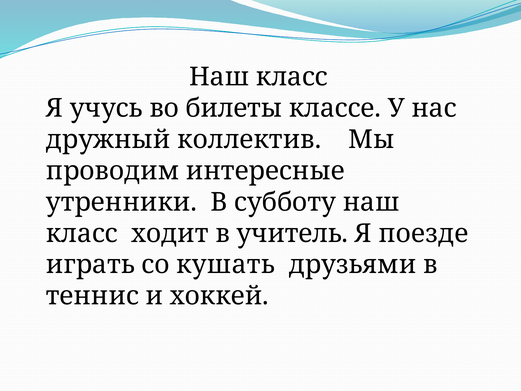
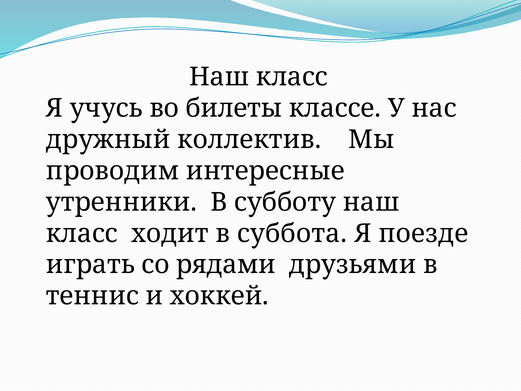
учитель: учитель -> суббота
кушать: кушать -> рядами
